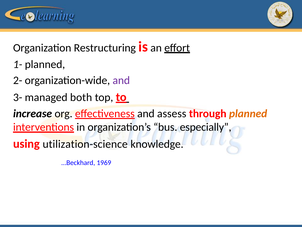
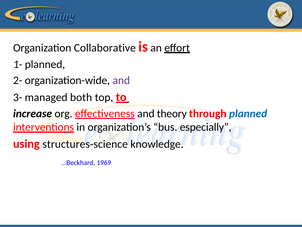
Restructuring: Restructuring -> Collaborative
assess: assess -> theory
planned at (248, 113) colour: orange -> blue
utilization-science: utilization-science -> structures-science
